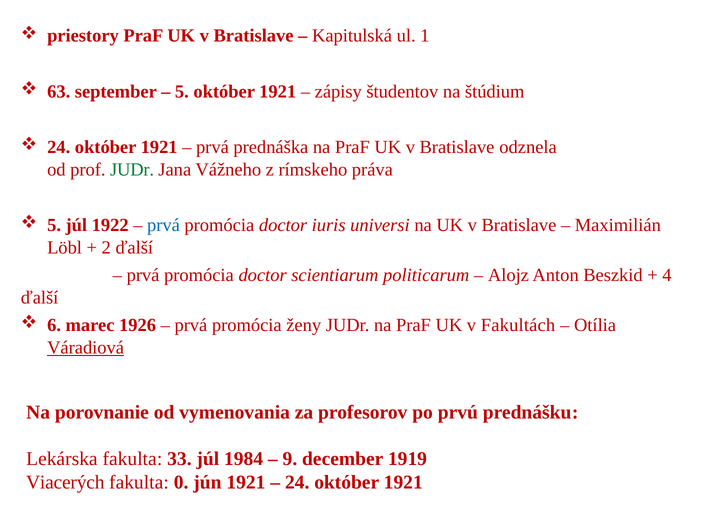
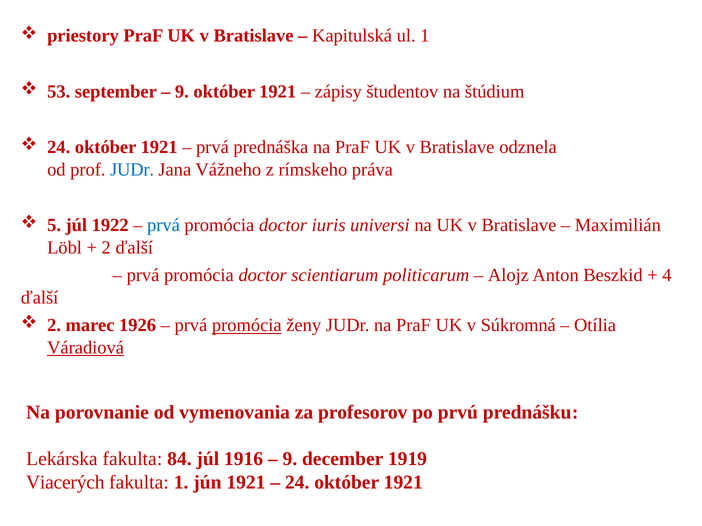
63: 63 -> 53
5 at (182, 92): 5 -> 9
JUDr at (132, 170) colour: green -> blue
6 at (54, 326): 6 -> 2
promócia at (247, 326) underline: none -> present
Fakultách: Fakultách -> Súkromná
33: 33 -> 84
1984: 1984 -> 1916
fakulta 0: 0 -> 1
